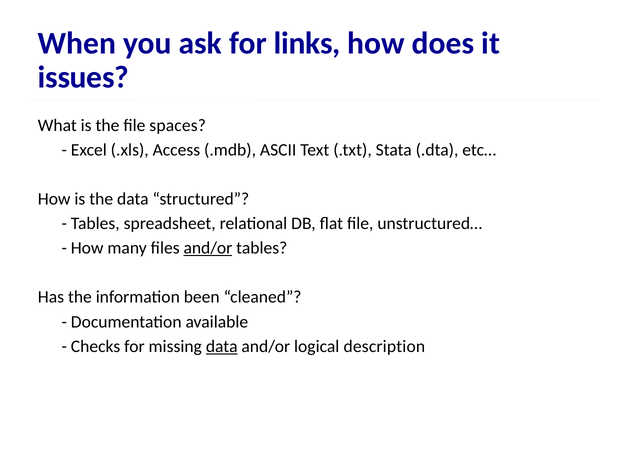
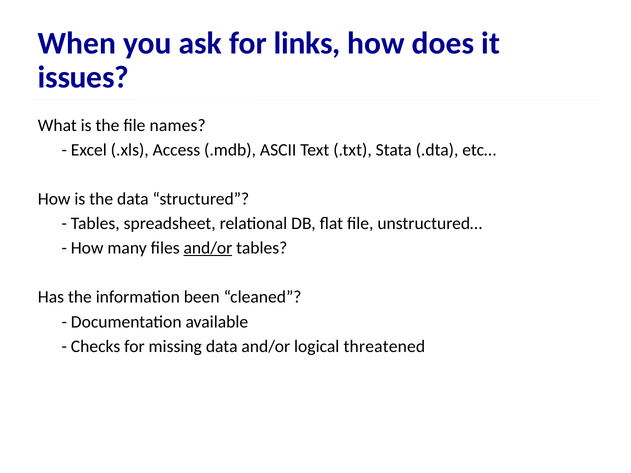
spaces: spaces -> names
data at (222, 346) underline: present -> none
description: description -> threatened
